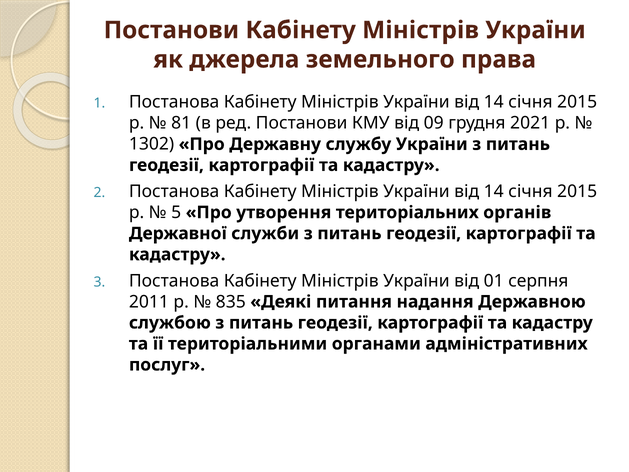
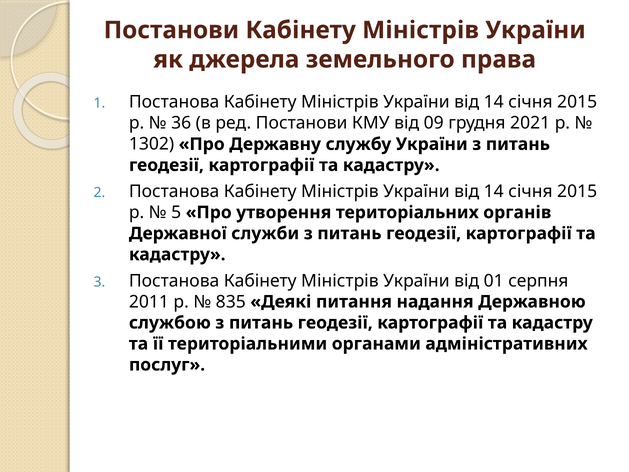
81: 81 -> 36
